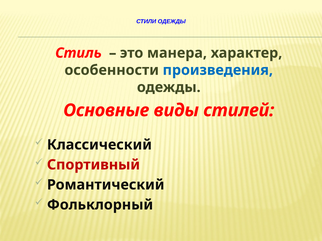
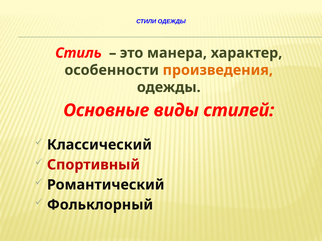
произведения colour: blue -> orange
